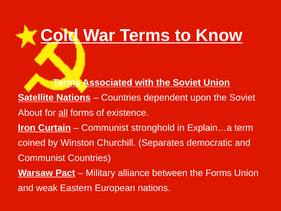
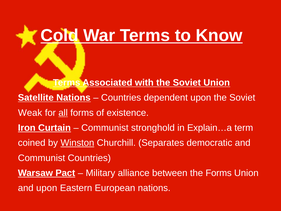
About: About -> Weak
Winston underline: none -> present
and weak: weak -> upon
